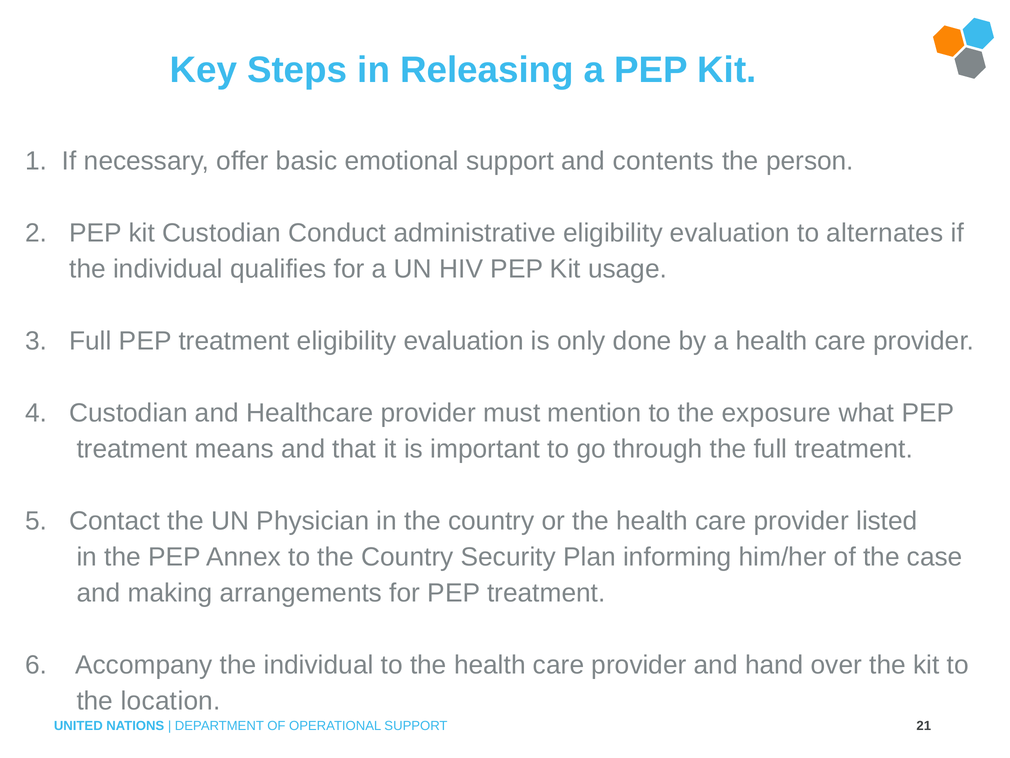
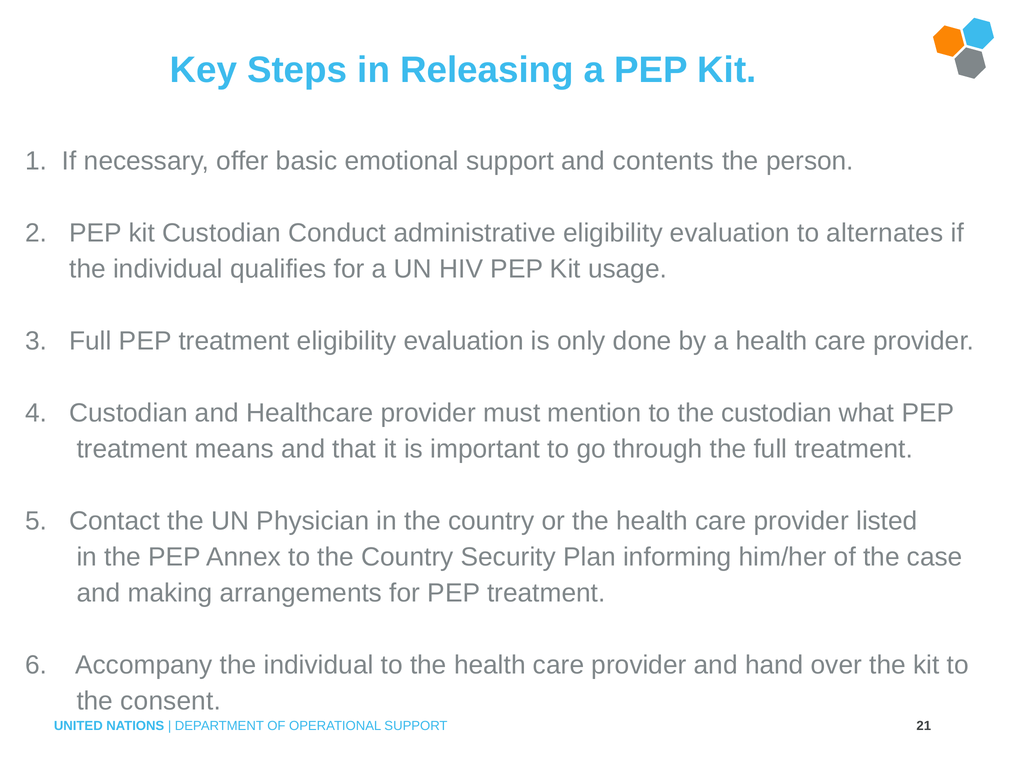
the exposure: exposure -> custodian
location: location -> consent
